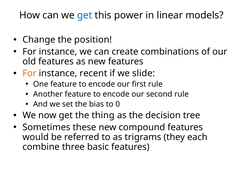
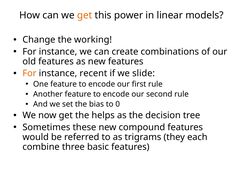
get at (85, 15) colour: blue -> orange
position: position -> working
thing: thing -> helps
